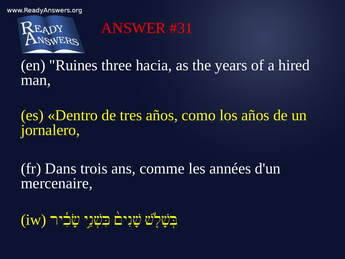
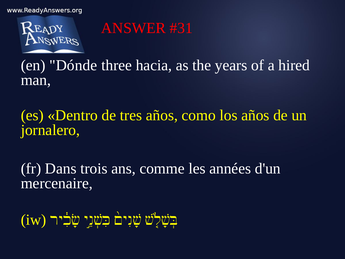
Ruines: Ruines -> Dónde
